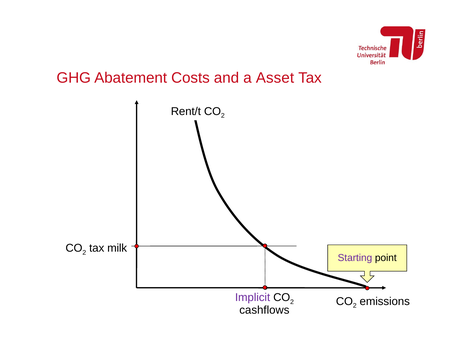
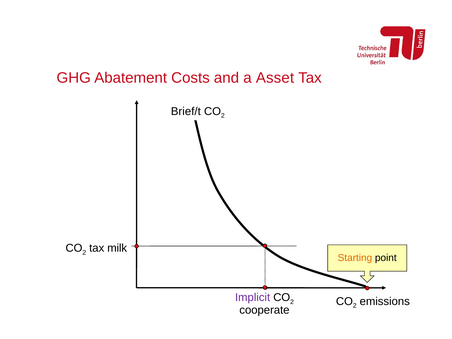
Rent/t: Rent/t -> Brief/t
Starting colour: purple -> orange
cashflows: cashflows -> cooperate
